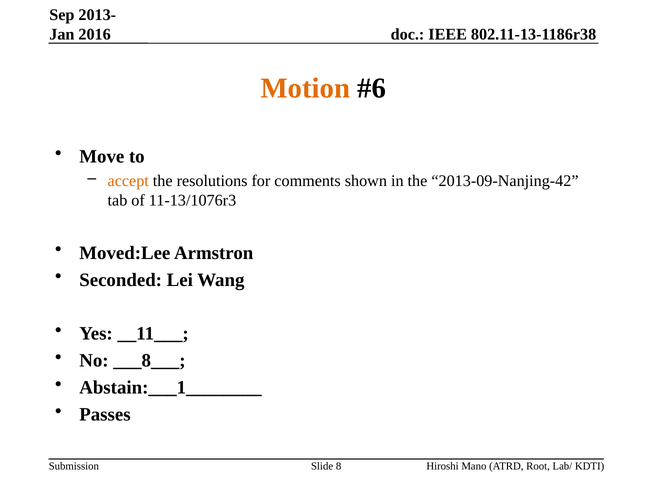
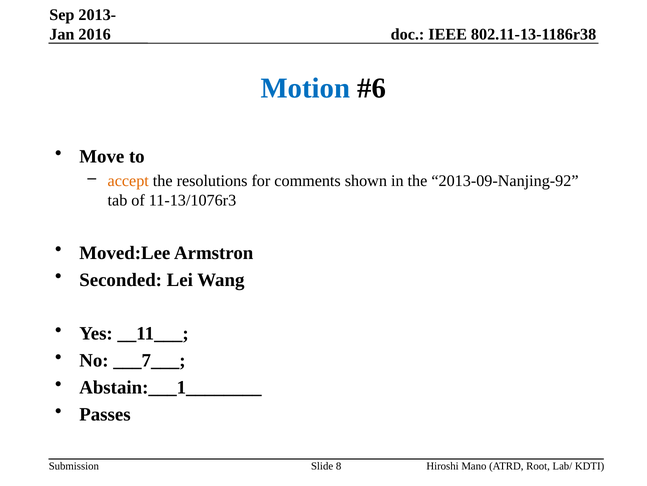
Motion colour: orange -> blue
2013-09-Nanjing-42: 2013-09-Nanjing-42 -> 2013-09-Nanjing-92
___8___: ___8___ -> ___7___
